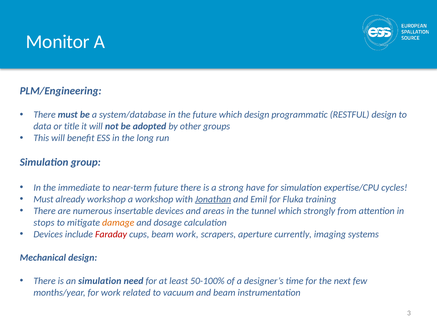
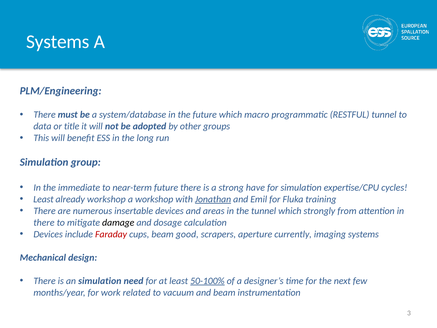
Monitor at (58, 42): Monitor -> Systems
which design: design -> macro
RESTFUL design: design -> tunnel
Must at (43, 199): Must -> Least
stops at (44, 222): stops -> there
damage colour: orange -> black
beam work: work -> good
50-100% underline: none -> present
